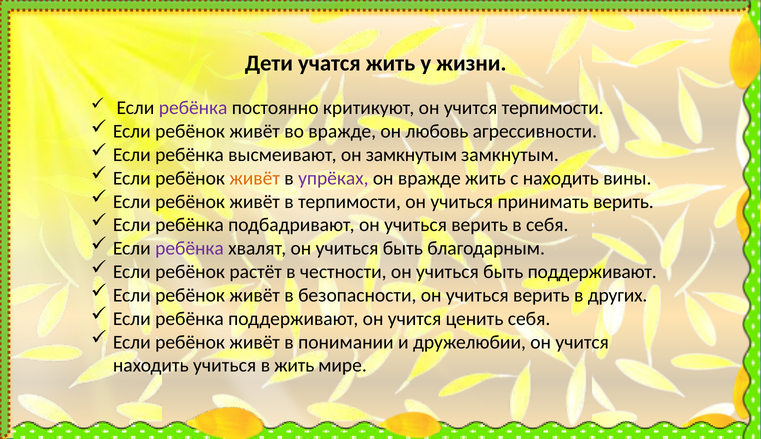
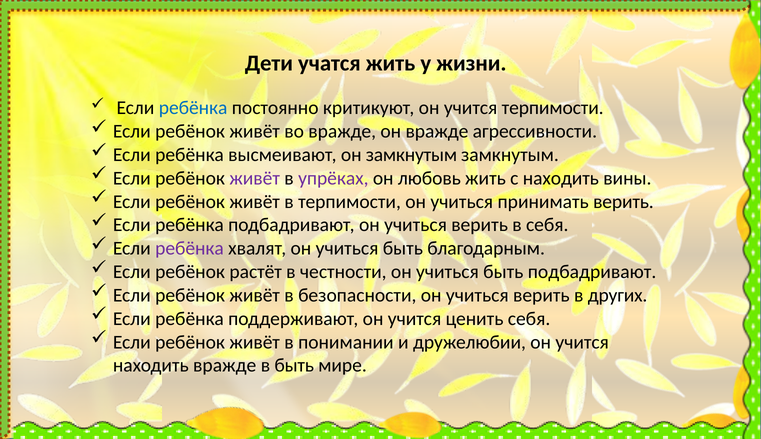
ребёнка at (193, 108) colour: purple -> blue
он любовь: любовь -> вражде
живёт at (255, 178) colour: orange -> purple
он вражде: вражде -> любовь
быть поддерживают: поддерживают -> подбадривают
находить учиться: учиться -> вражде
в жить: жить -> быть
